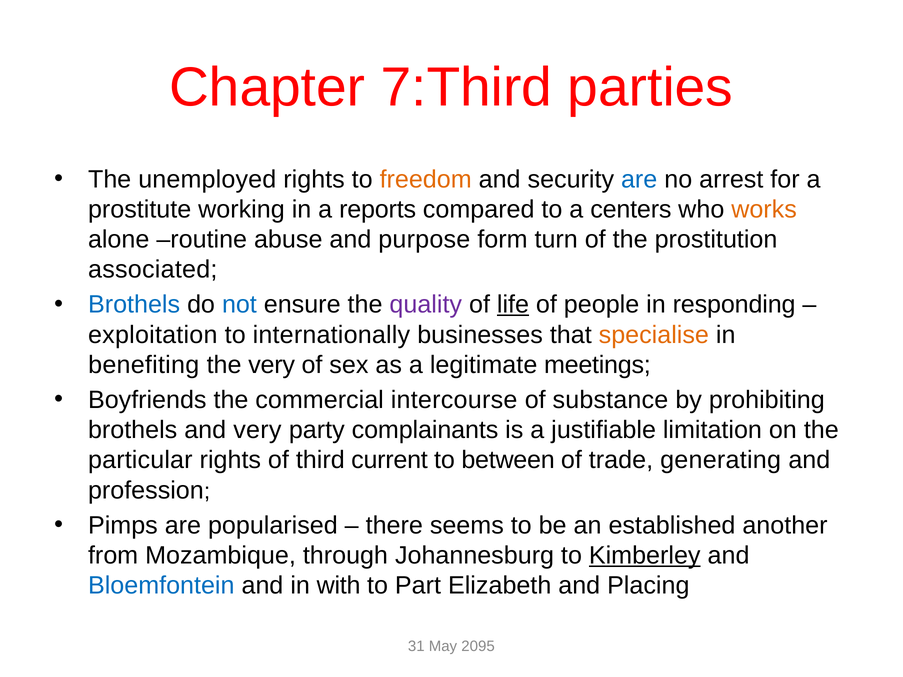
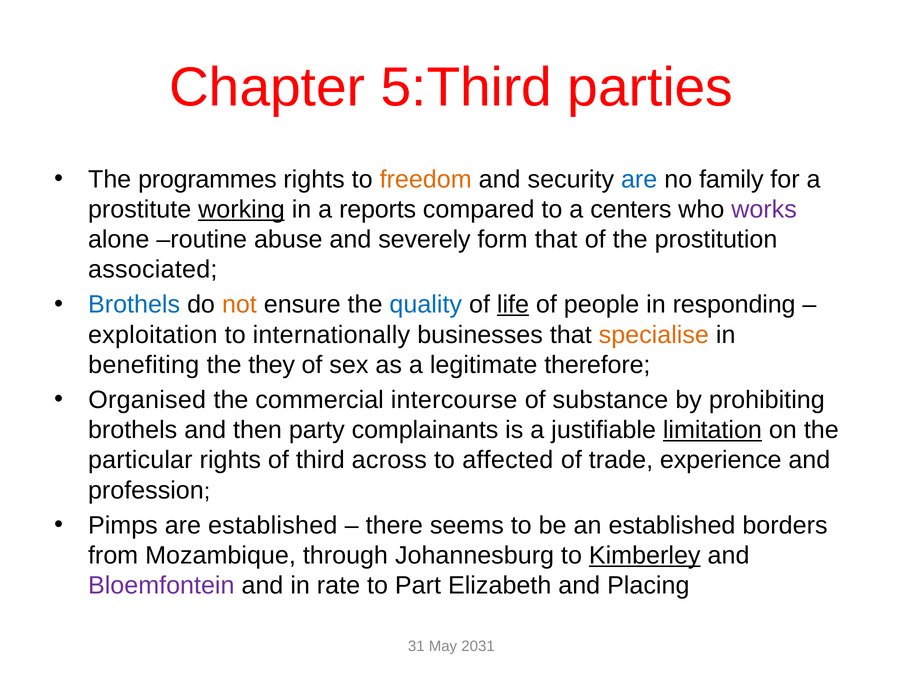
7:Third: 7:Third -> 5:Third
unemployed: unemployed -> programmes
arrest: arrest -> family
working underline: none -> present
works colour: orange -> purple
purpose: purpose -> severely
form turn: turn -> that
not colour: blue -> orange
quality colour: purple -> blue
the very: very -> they
meetings: meetings -> therefore
Boyfriends: Boyfriends -> Organised
and very: very -> then
limitation underline: none -> present
current: current -> across
between: between -> affected
generating: generating -> experience
are popularised: popularised -> established
another: another -> borders
Bloemfontein colour: blue -> purple
with: with -> rate
2095: 2095 -> 2031
